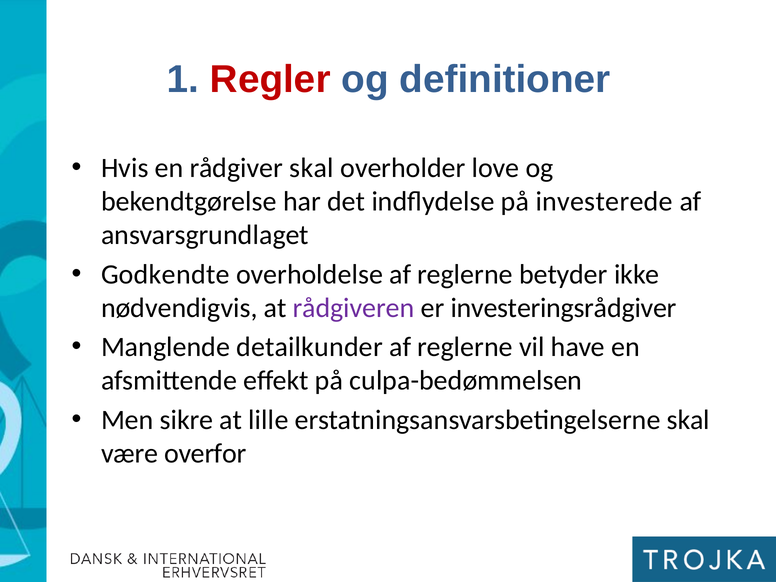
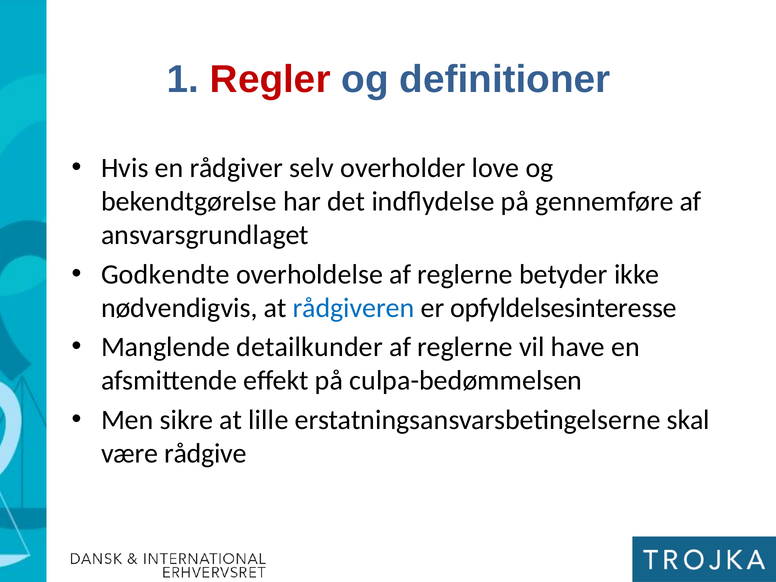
rådgiver skal: skal -> selv
investerede: investerede -> gennemføre
rådgiveren colour: purple -> blue
investeringsrådgiver: investeringsrådgiver -> opfyldelsesinteresse
overfor: overfor -> rådgive
